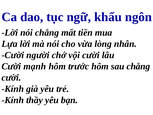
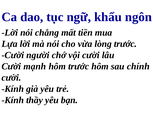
lòng nhân: nhân -> trước
sau chẳng: chẳng -> chính
